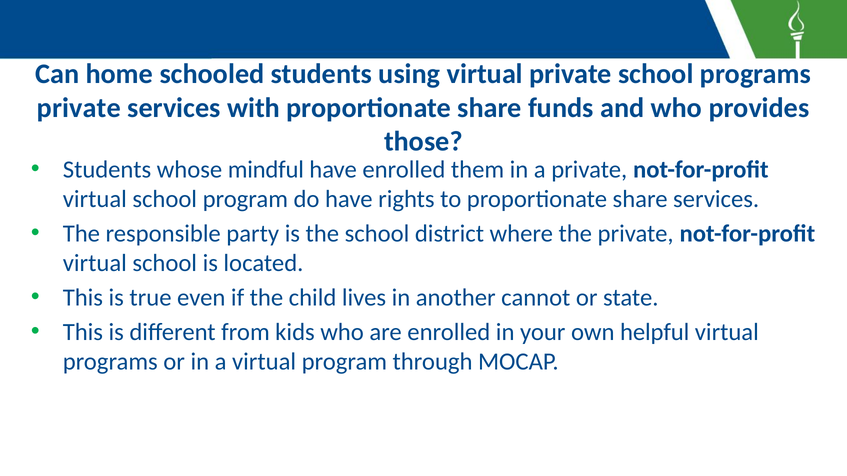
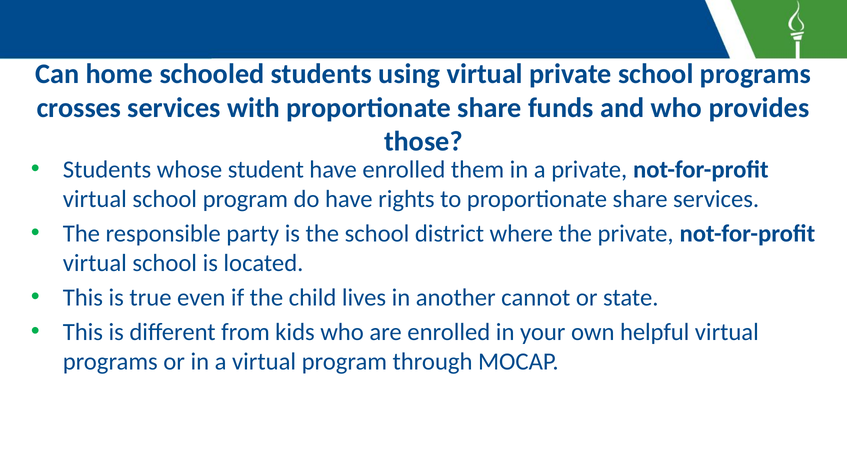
private at (79, 108): private -> crosses
mindful: mindful -> student
